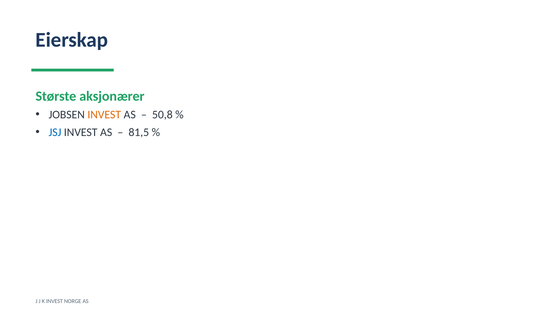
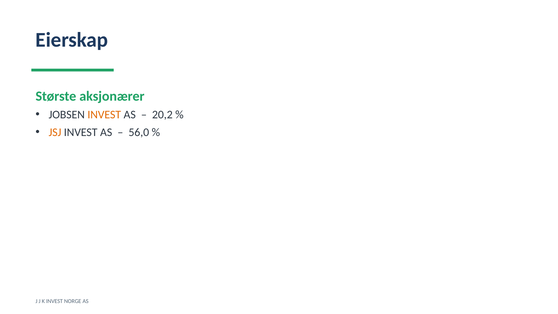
50,8: 50,8 -> 20,2
JSJ colour: blue -> orange
81,5: 81,5 -> 56,0
